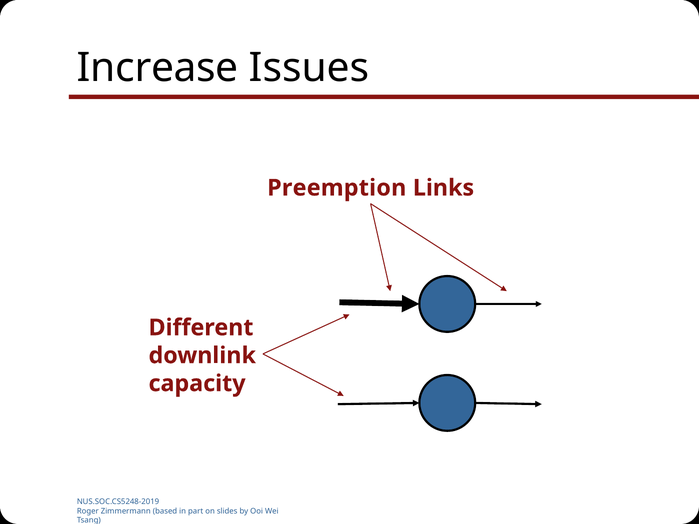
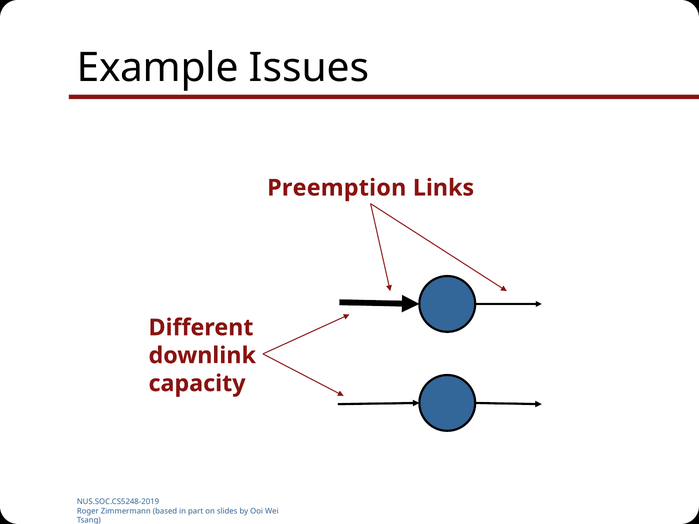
Increase: Increase -> Example
